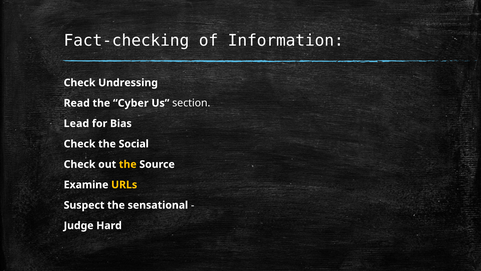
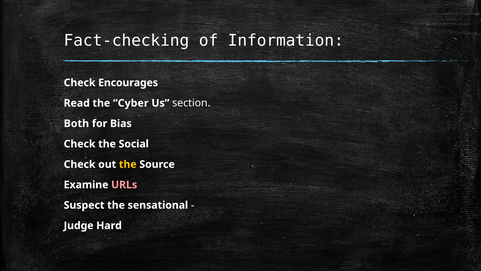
Undressing: Undressing -> Encourages
Lead: Lead -> Both
URLs colour: yellow -> pink
